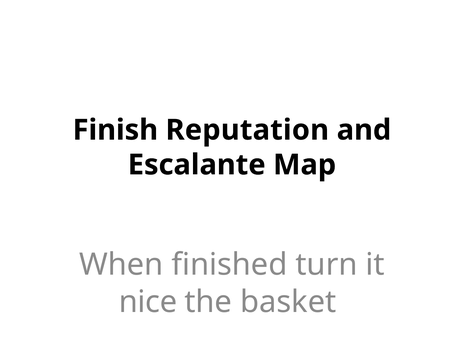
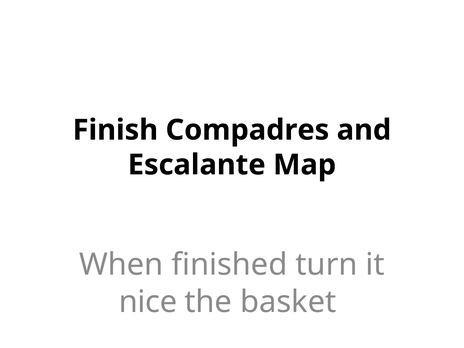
Reputation: Reputation -> Compadres
